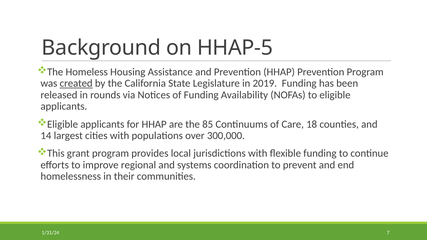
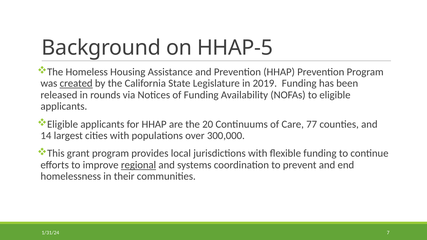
85: 85 -> 20
18: 18 -> 77
regional underline: none -> present
